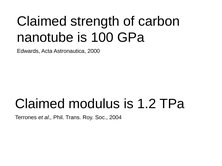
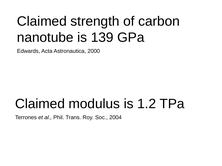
100: 100 -> 139
